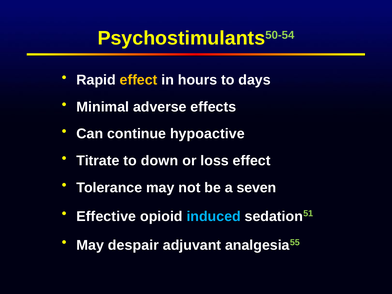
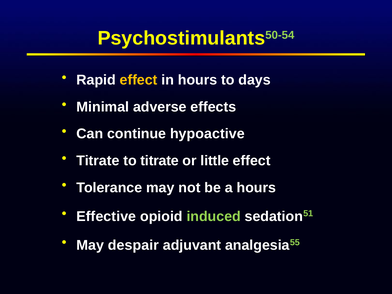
to down: down -> titrate
loss: loss -> little
a seven: seven -> hours
induced colour: light blue -> light green
